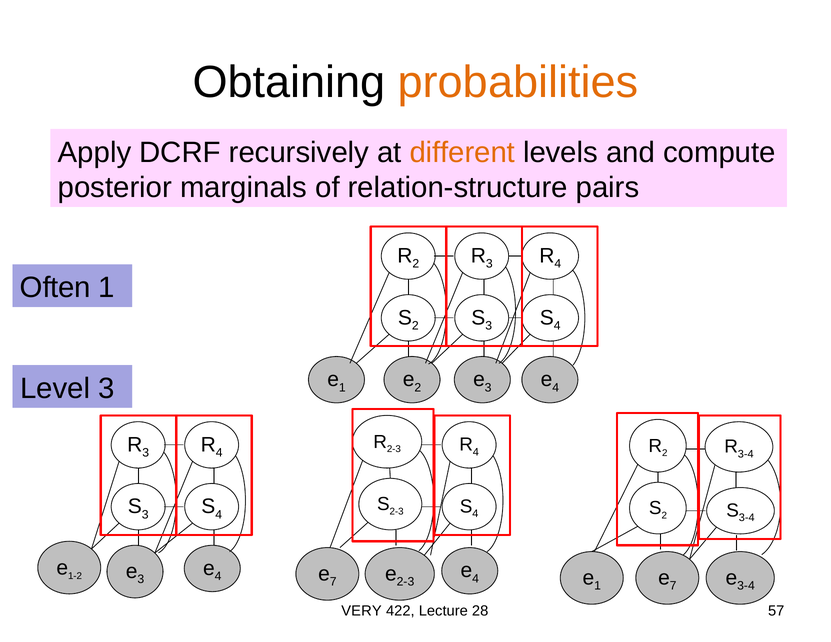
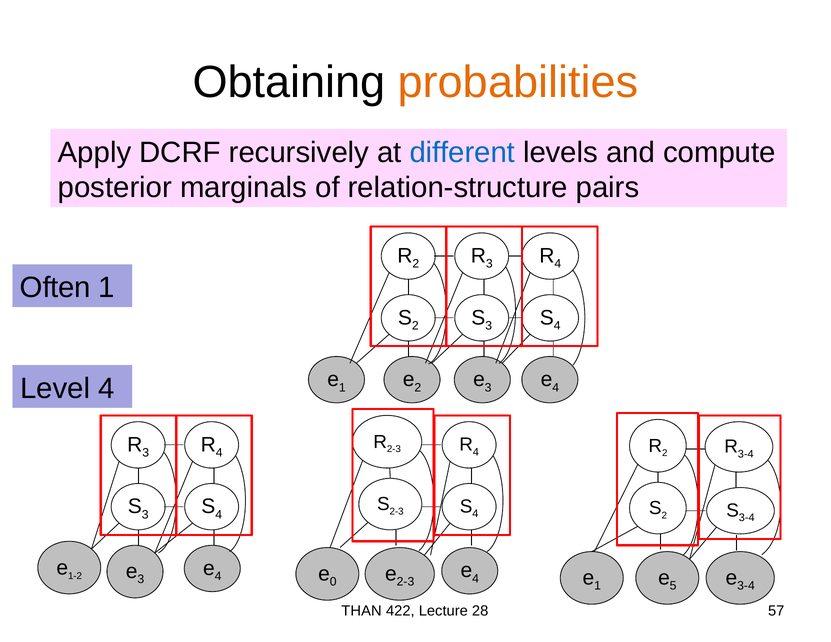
different colour: orange -> blue
Level 3: 3 -> 4
7 at (333, 582): 7 -> 0
7 at (673, 586): 7 -> 5
VERY: VERY -> THAN
